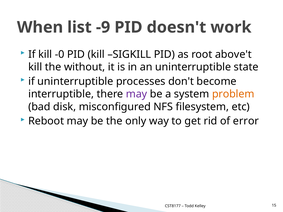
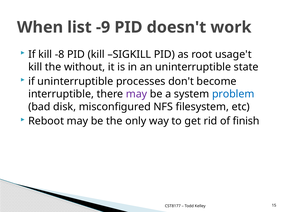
-0: -0 -> -8
above't: above't -> usage't
problem colour: orange -> blue
error: error -> finish
